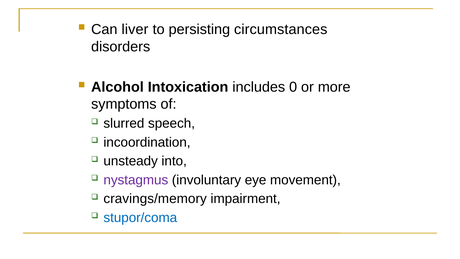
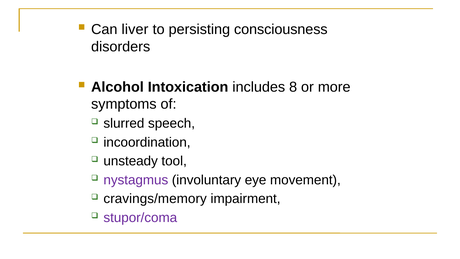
circumstances: circumstances -> consciousness
0: 0 -> 8
into: into -> tool
stupor/coma colour: blue -> purple
